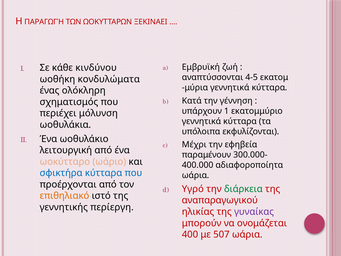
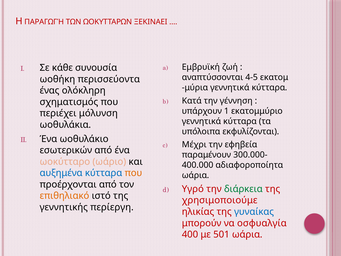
κινδύνου: κινδύνου -> συνουσία
κονδυλώματα: κονδυλώματα -> περισσεύοντα
λειτουργική: λειτουργική -> εσωτερικών
σφικτήρα: σφικτήρα -> αυξημένα
που at (133, 173) colour: blue -> orange
αναπαραγωγικού: αναπαραγωγικού -> χρησιμοποιούμε
γυναίκας colour: purple -> blue
ονομάζεται: ονομάζεται -> οσφυαλγία
507: 507 -> 501
